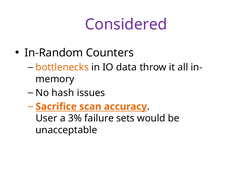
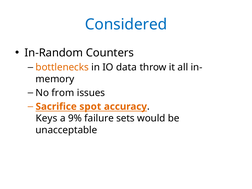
Considered colour: purple -> blue
hash: hash -> from
scan: scan -> spot
User: User -> Keys
3%: 3% -> 9%
